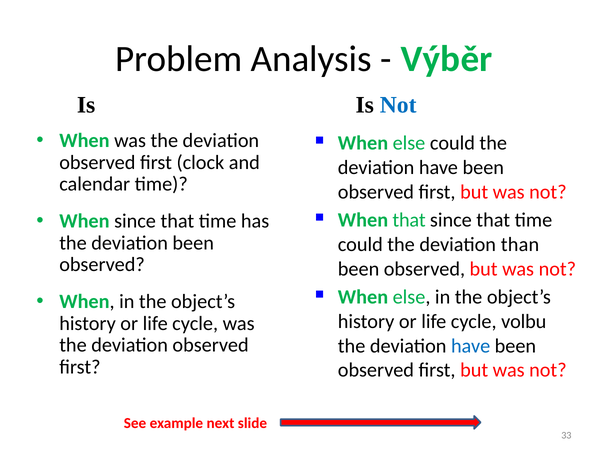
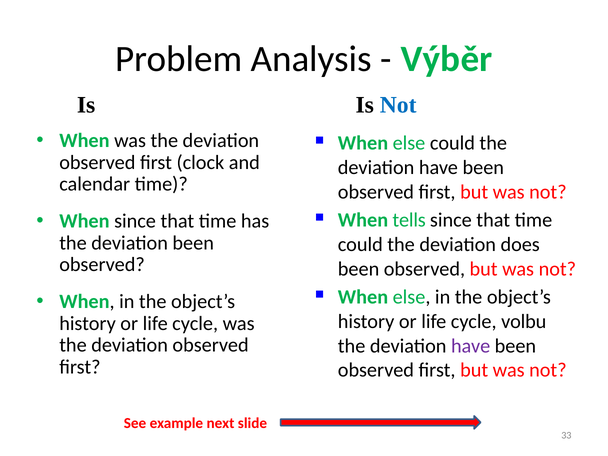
When that: that -> tells
than: than -> does
have at (471, 346) colour: blue -> purple
